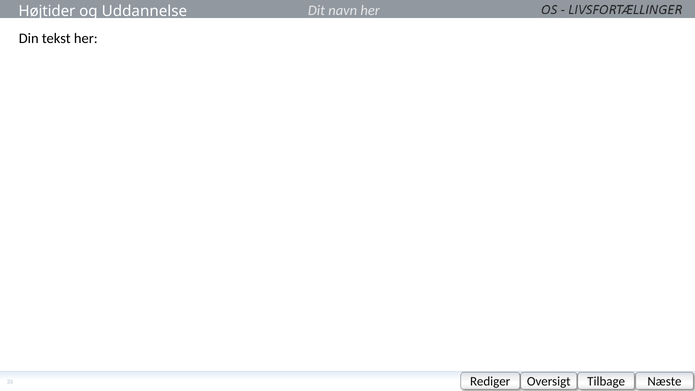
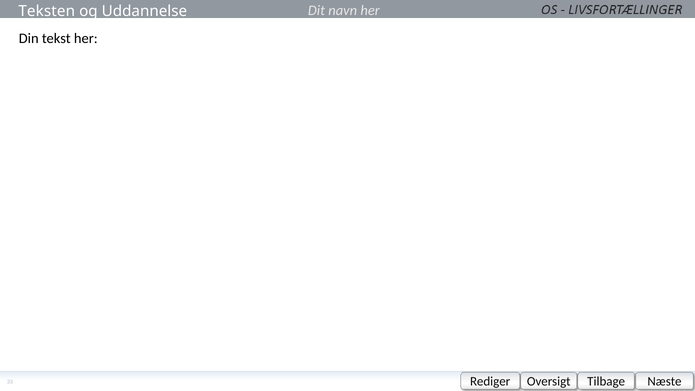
Højtider: Højtider -> Teksten
